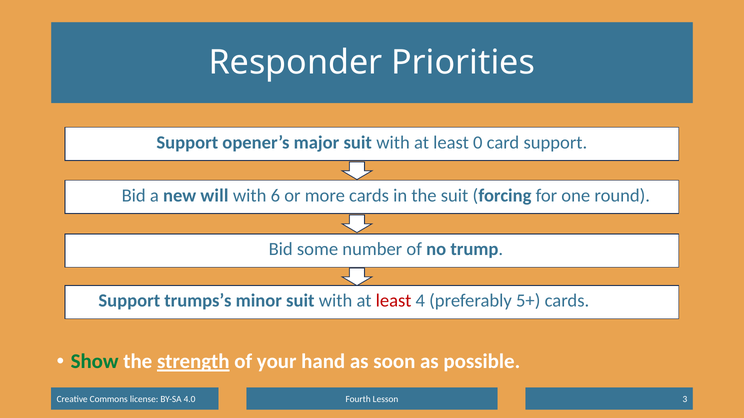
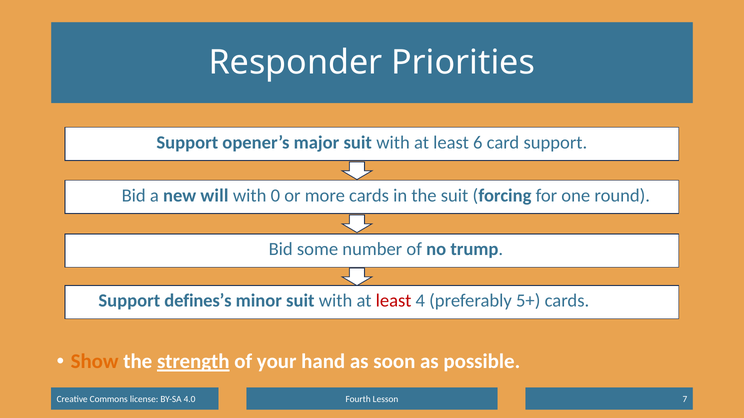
0: 0 -> 6
6: 6 -> 0
trumps’s: trumps’s -> defines’s
Show colour: green -> orange
3: 3 -> 7
